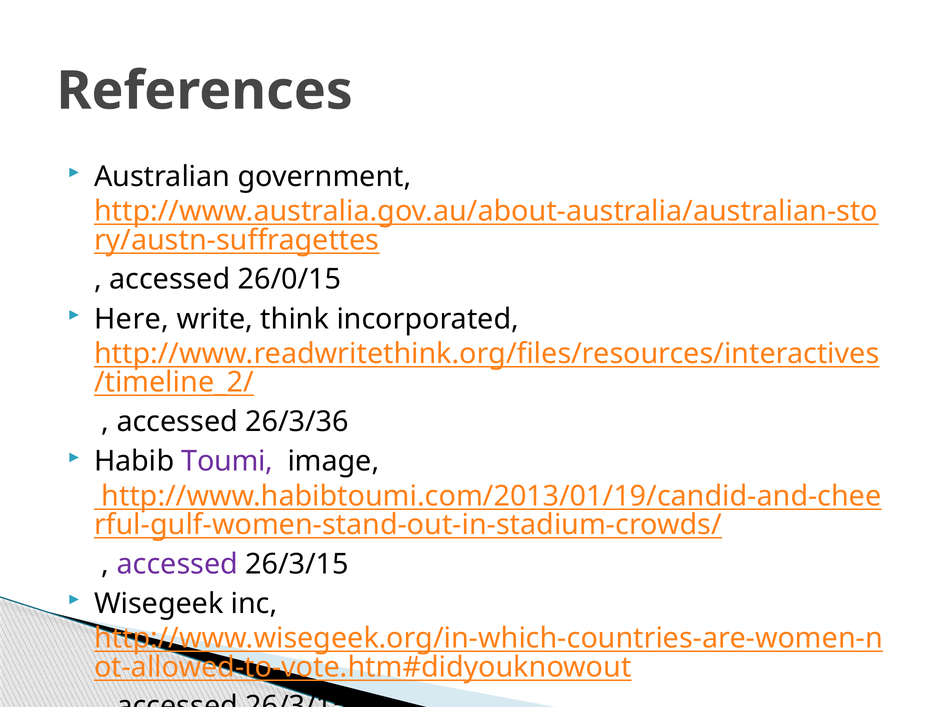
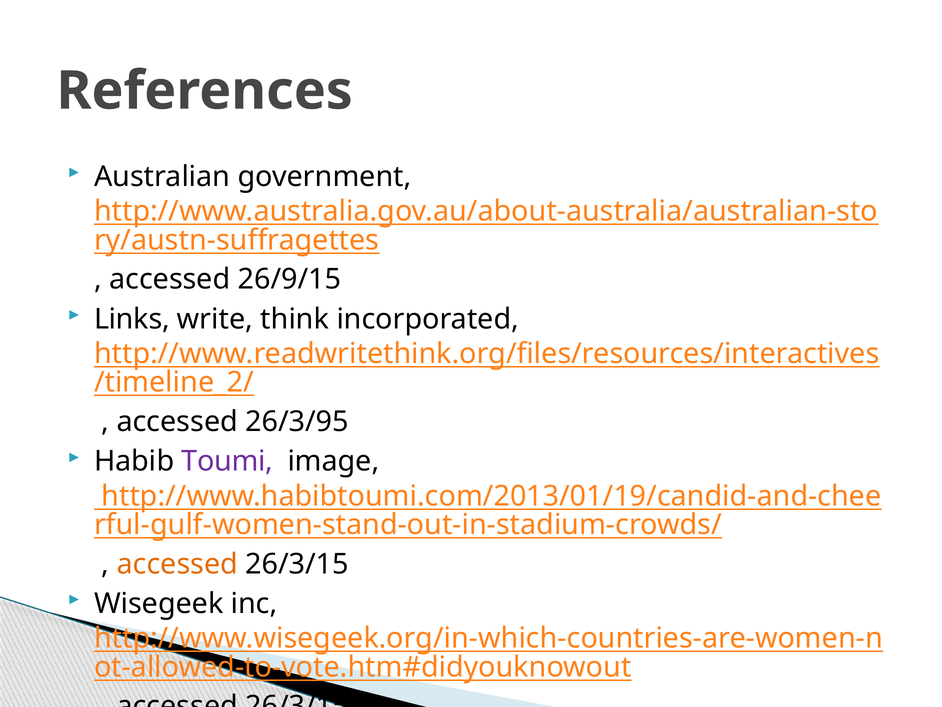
26/0/15: 26/0/15 -> 26/9/15
Here: Here -> Links
26/3/36: 26/3/36 -> 26/3/95
accessed at (177, 564) colour: purple -> orange
